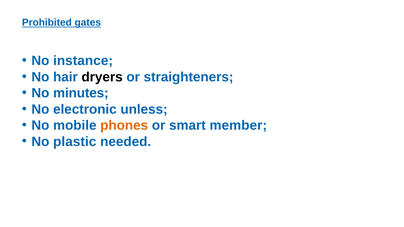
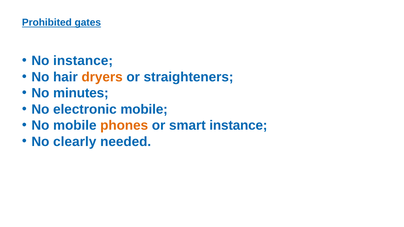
dryers colour: black -> orange
electronic unless: unless -> mobile
smart member: member -> instance
plastic: plastic -> clearly
